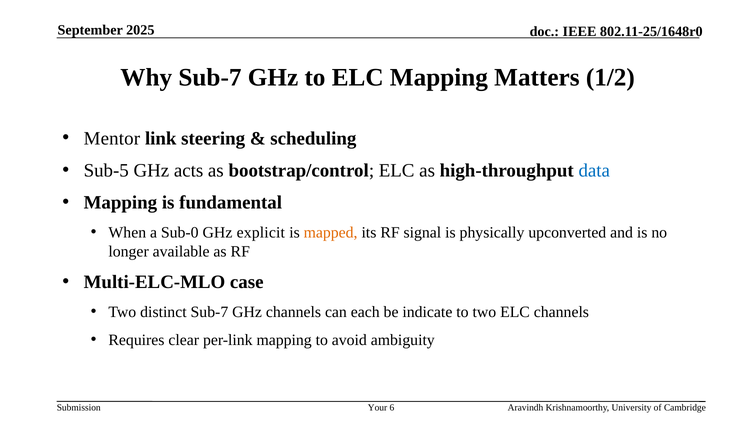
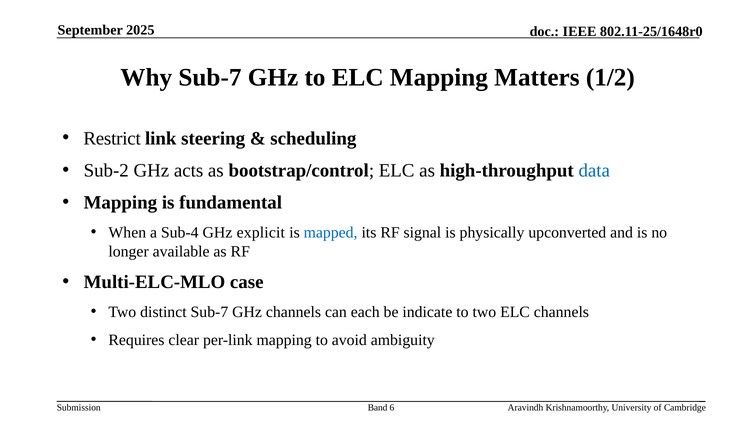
Mentor: Mentor -> Restrict
Sub-5: Sub-5 -> Sub-2
Sub-0: Sub-0 -> Sub-4
mapped colour: orange -> blue
Your: Your -> Band
